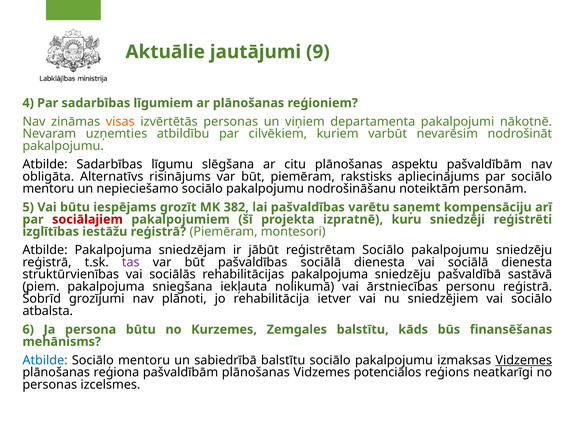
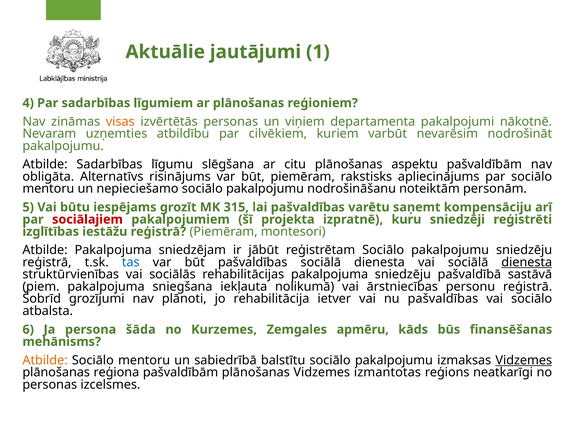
9: 9 -> 1
382: 382 -> 315
tas colour: purple -> blue
dienesta at (527, 262) underline: none -> present
nu sniedzējiem: sniedzējiem -> pašvaldības
persona būtu: būtu -> šāda
Zemgales balstītu: balstītu -> apmēru
Atbilde at (45, 360) colour: blue -> orange
potenciālos: potenciālos -> izmantotas
